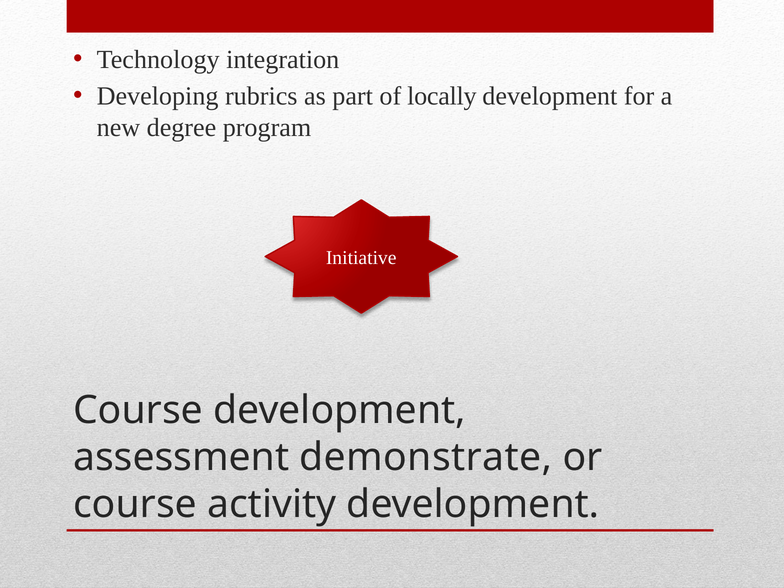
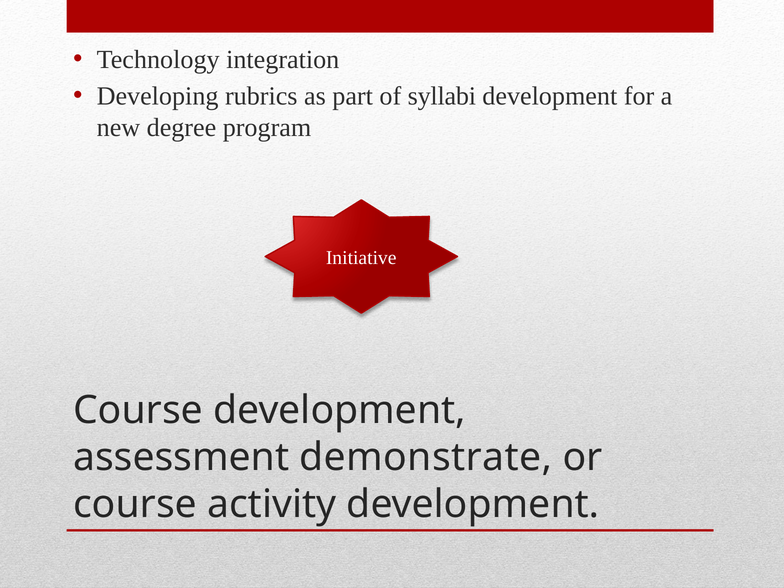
locally: locally -> syllabi
